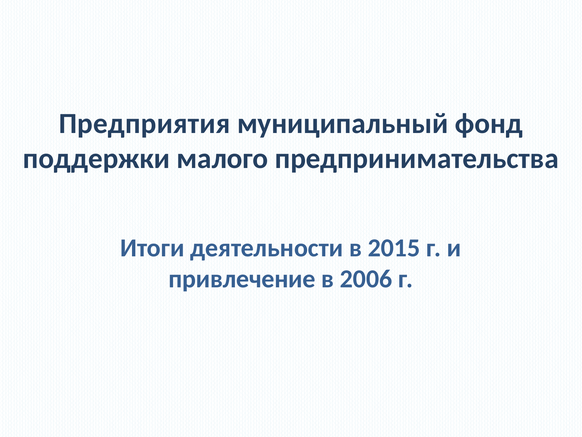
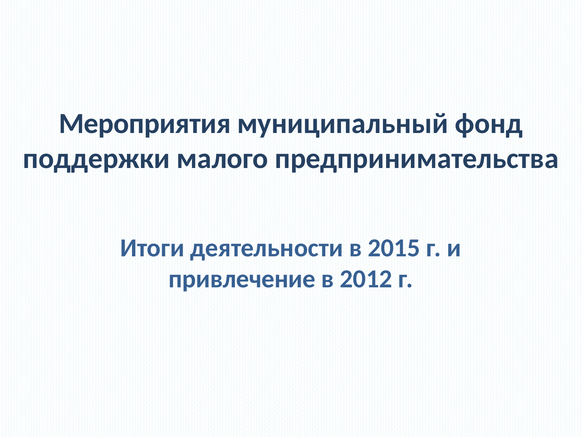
Предприятия: Предприятия -> Мероприятия
2006: 2006 -> 2012
